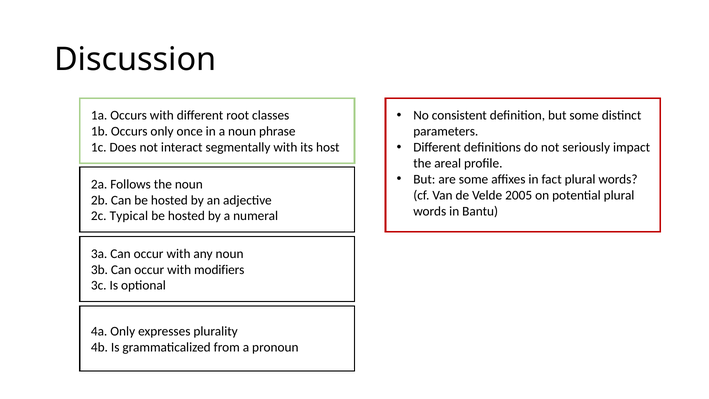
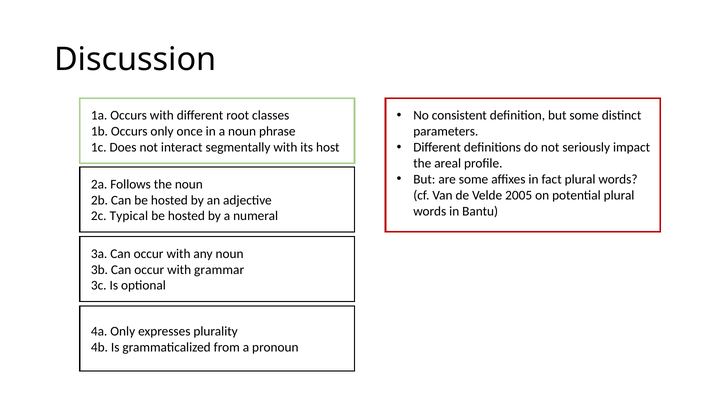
modifiers: modifiers -> grammar
